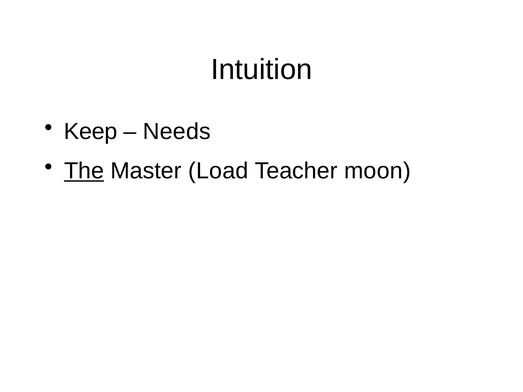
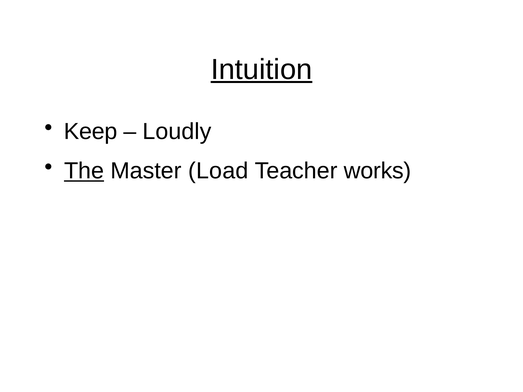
Intuition underline: none -> present
Needs: Needs -> Loudly
moon: moon -> works
